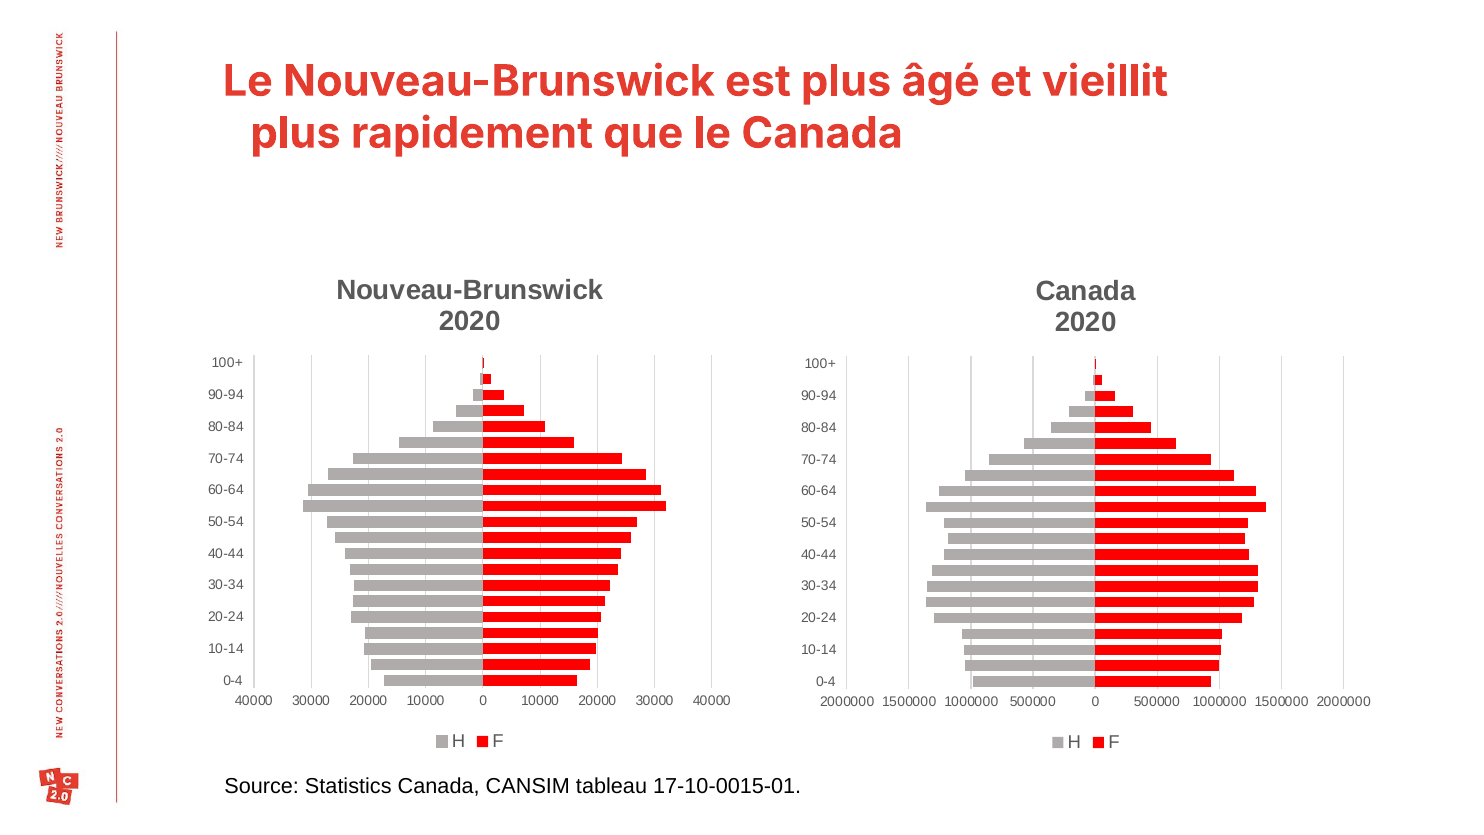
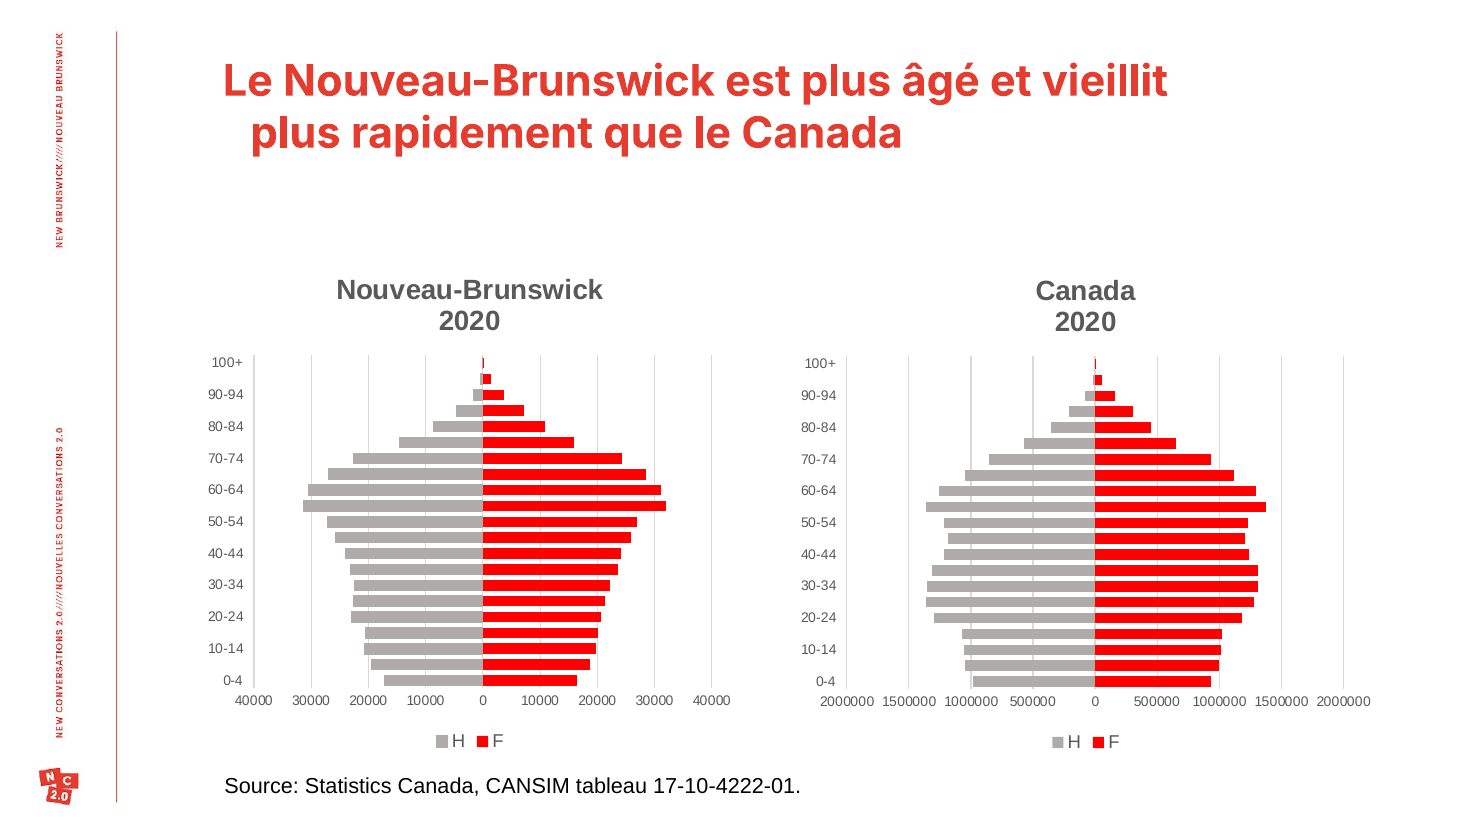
17-10-0015-01: 17-10-0015-01 -> 17-10-4222-01
